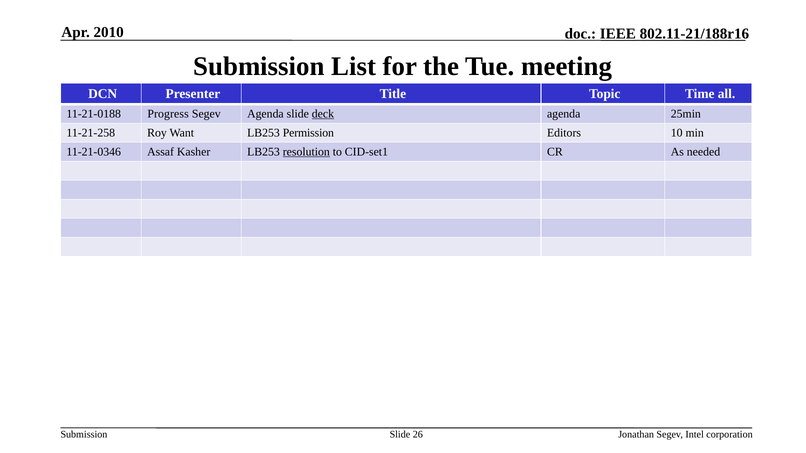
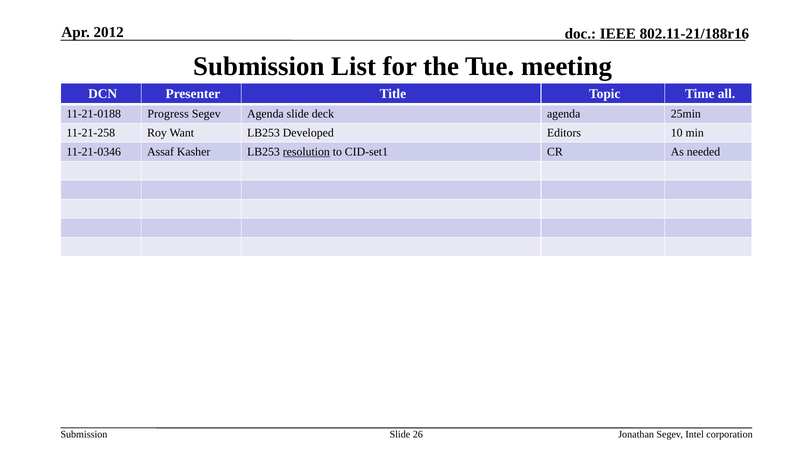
2010: 2010 -> 2012
deck underline: present -> none
Permission: Permission -> Developed
